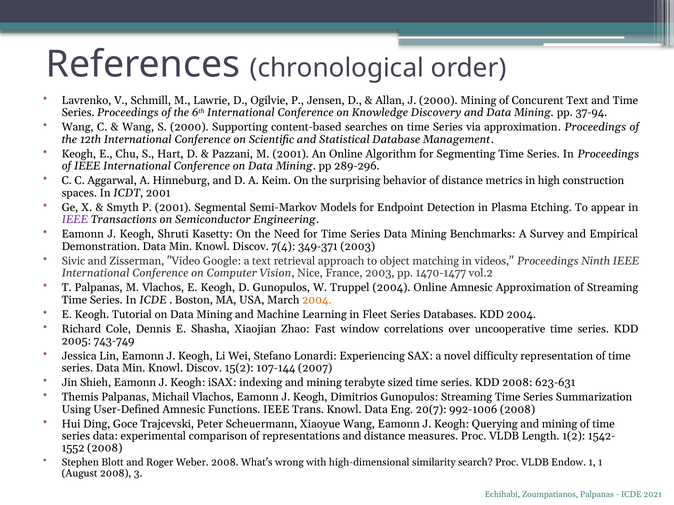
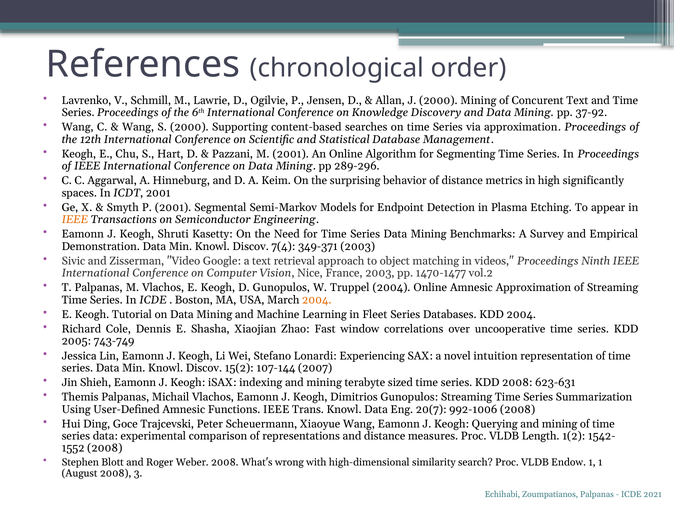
37-94: 37-94 -> 37-92
construction: construction -> significantly
IEEE at (75, 220) colour: purple -> orange
difficulty: difficulty -> intuition
